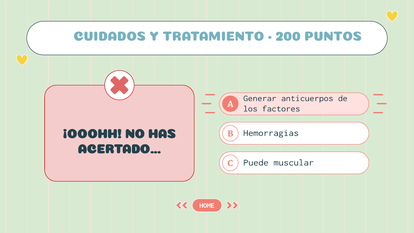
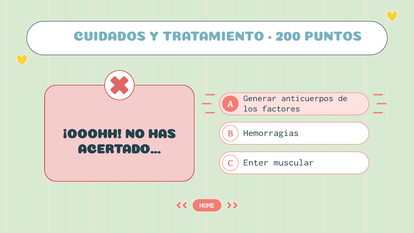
Puede: Puede -> Enter
